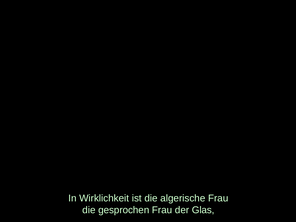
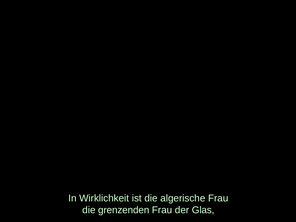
gesprochen: gesprochen -> grenzenden
